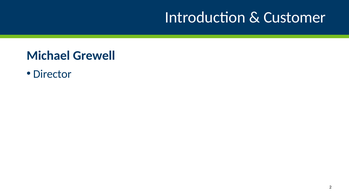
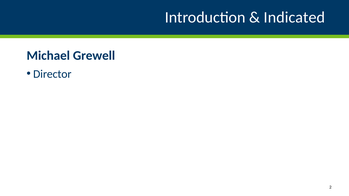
Customer: Customer -> Indicated
